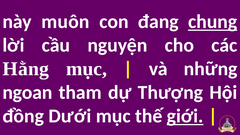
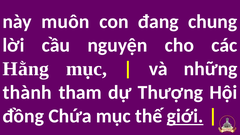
chung underline: present -> none
ngoan: ngoan -> thành
Dưới: Dưới -> Chứa
